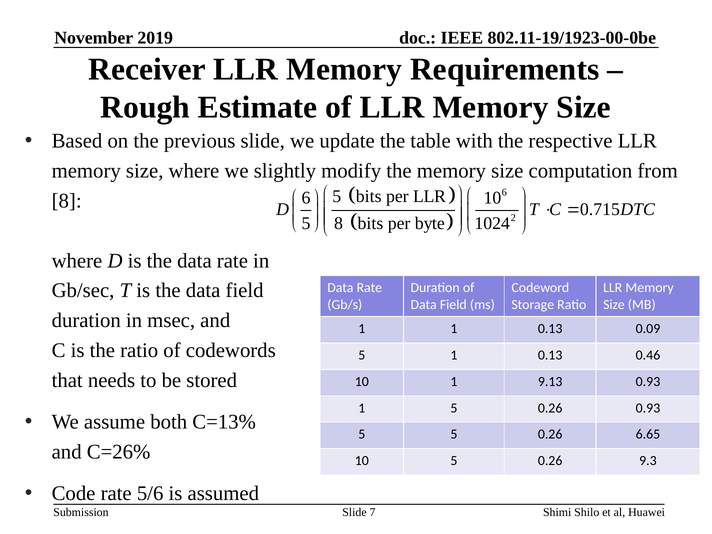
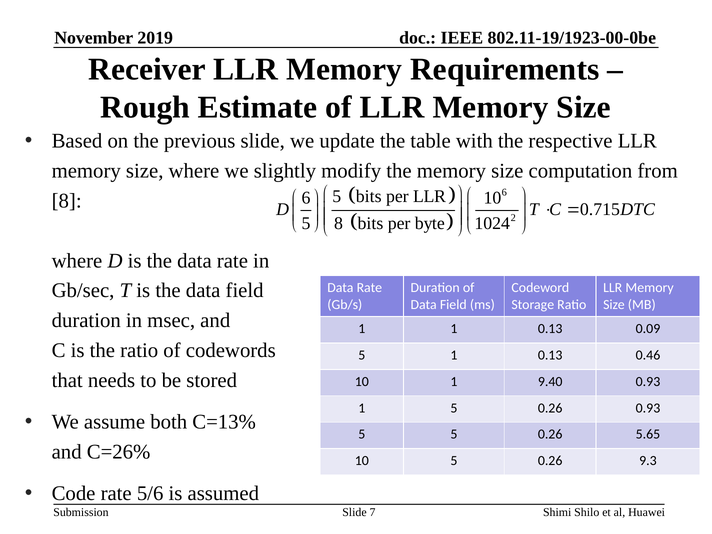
9.13: 9.13 -> 9.40
6.65: 6.65 -> 5.65
